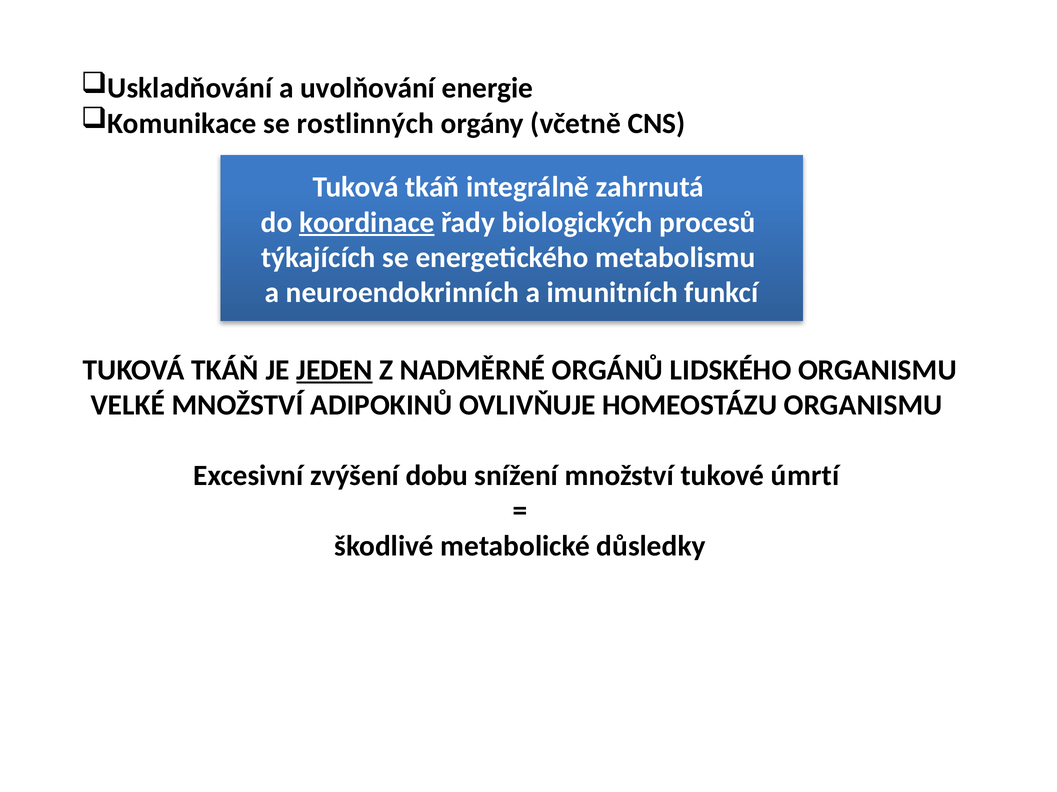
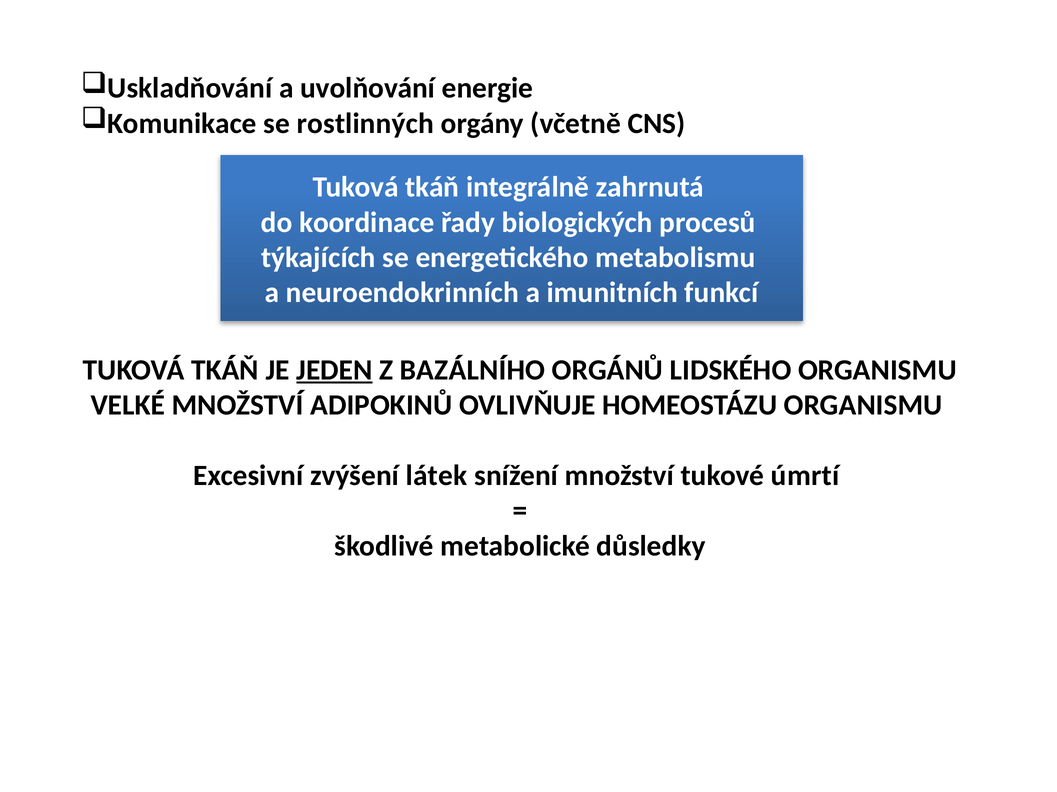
koordinace underline: present -> none
NADMĚRNÉ: NADMĚRNÉ -> BAZÁLNÍHO
dobu: dobu -> látek
